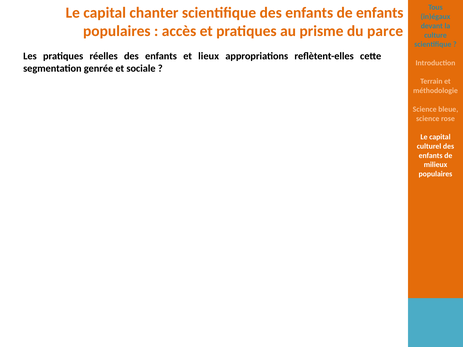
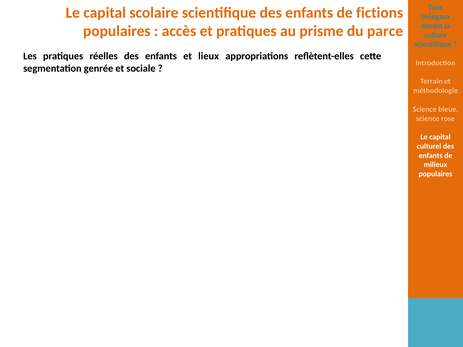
chanter: chanter -> scolaire
de enfants: enfants -> fictions
